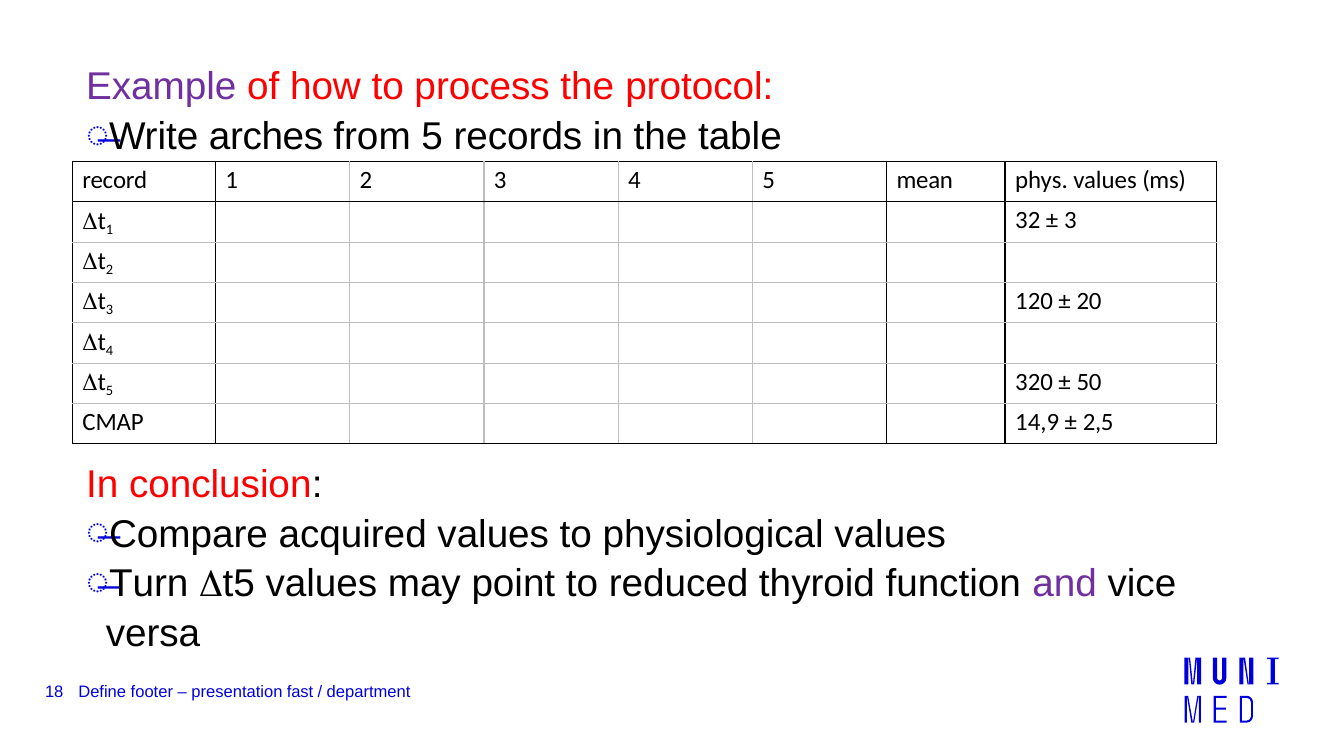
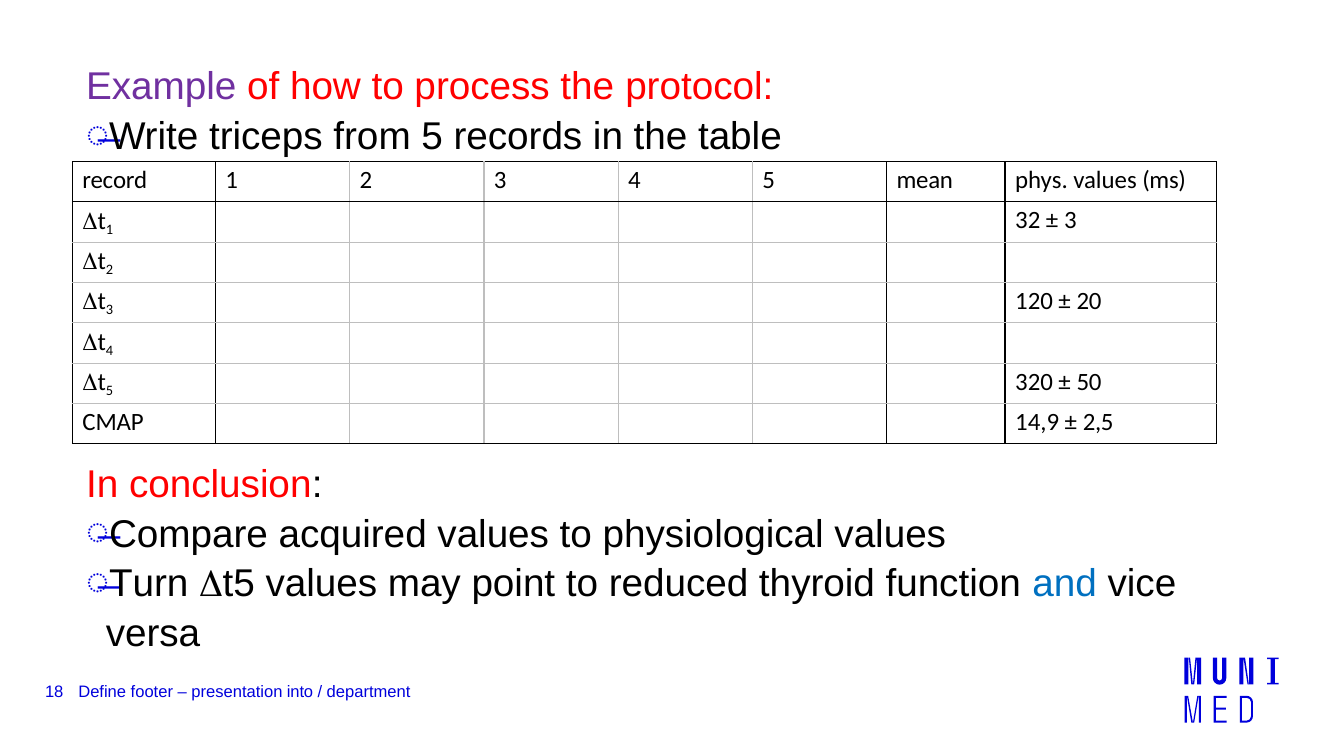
arches: arches -> triceps
and colour: purple -> blue
fast: fast -> into
